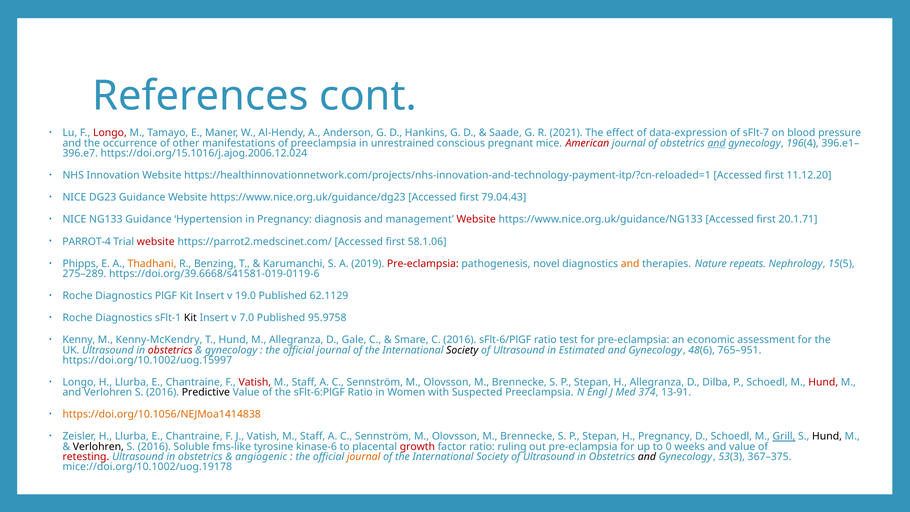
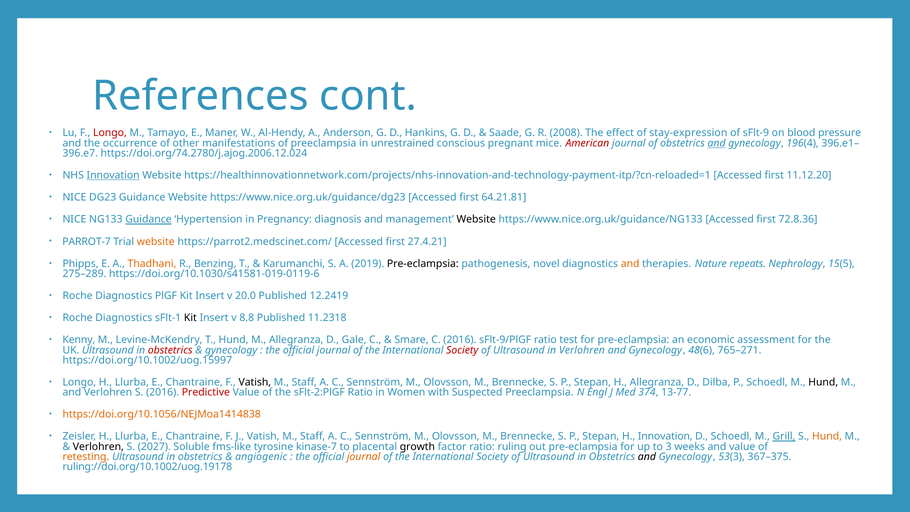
2021: 2021 -> 2008
data-expression: data-expression -> stay-expression
sFlt-7: sFlt-7 -> sFlt-9
https://doi.org/15.1016/j.ajog.2006.12.024: https://doi.org/15.1016/j.ajog.2006.12.024 -> https://doi.org/74.2780/j.ajog.2006.12.024
Innovation at (113, 175) underline: none -> present
79.04.43: 79.04.43 -> 64.21.81
Guidance at (148, 219) underline: none -> present
Website at (476, 219) colour: red -> black
20.1.71: 20.1.71 -> 72.8.36
PARROT-4: PARROT-4 -> PARROT-7
website at (156, 242) colour: red -> orange
58.1.06: 58.1.06 -> 27.4.21
Pre-eclampsia at (423, 264) colour: red -> black
https://doi.org/39.6668/s41581-019-0119-6: https://doi.org/39.6668/s41581-019-0119-6 -> https://doi.org/10.1030/s41581-019-0119-6
19.0: 19.0 -> 20.0
62.1129: 62.1129 -> 12.2419
7.0: 7.0 -> 8.8
95.9758: 95.9758 -> 11.2318
Kenny-McKendry: Kenny-McKendry -> Levine-McKendry
sFlt-6/PlGF: sFlt-6/PlGF -> sFlt-9/PlGF
Society at (462, 350) colour: black -> red
in Estimated: Estimated -> Verlohren
765–951: 765–951 -> 765–271
Vatish at (255, 382) colour: red -> black
Hund at (823, 382) colour: red -> black
Predictive colour: black -> red
sFlt-6:PlGF: sFlt-6:PlGF -> sFlt-2:PlGF
13-91: 13-91 -> 13-77
H Pregnancy: Pregnancy -> Innovation
Hund at (827, 436) colour: black -> orange
2016 at (154, 447): 2016 -> 2027
kinase-6: kinase-6 -> kinase-7
growth colour: red -> black
0: 0 -> 3
retesting colour: red -> orange
mice://doi.org/10.1002/uog.19178: mice://doi.org/10.1002/uog.19178 -> ruling://doi.org/10.1002/uog.19178
